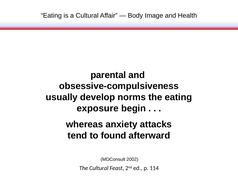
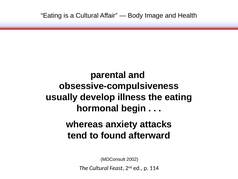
norms: norms -> illness
exposure: exposure -> hormonal
